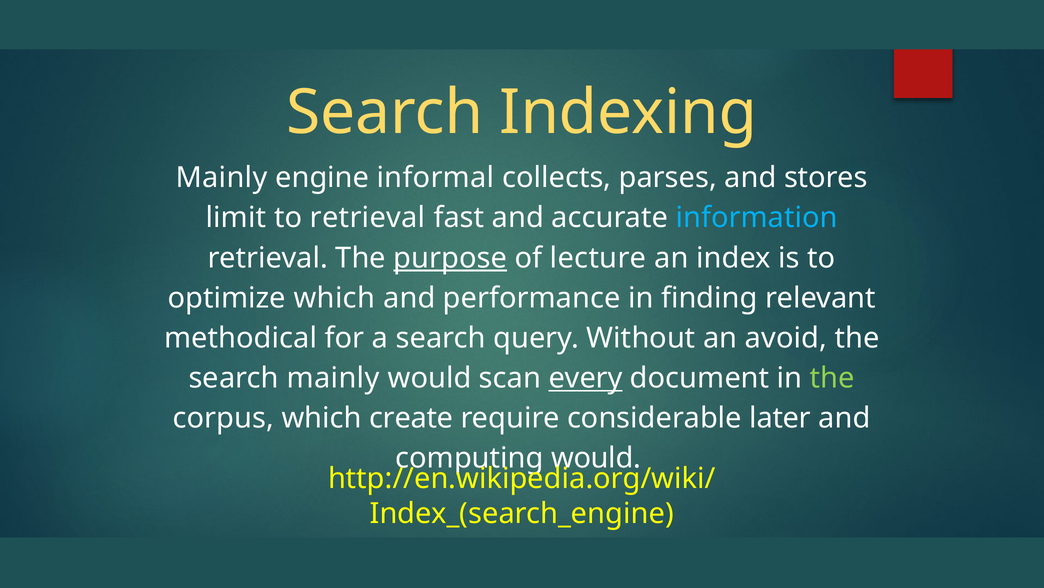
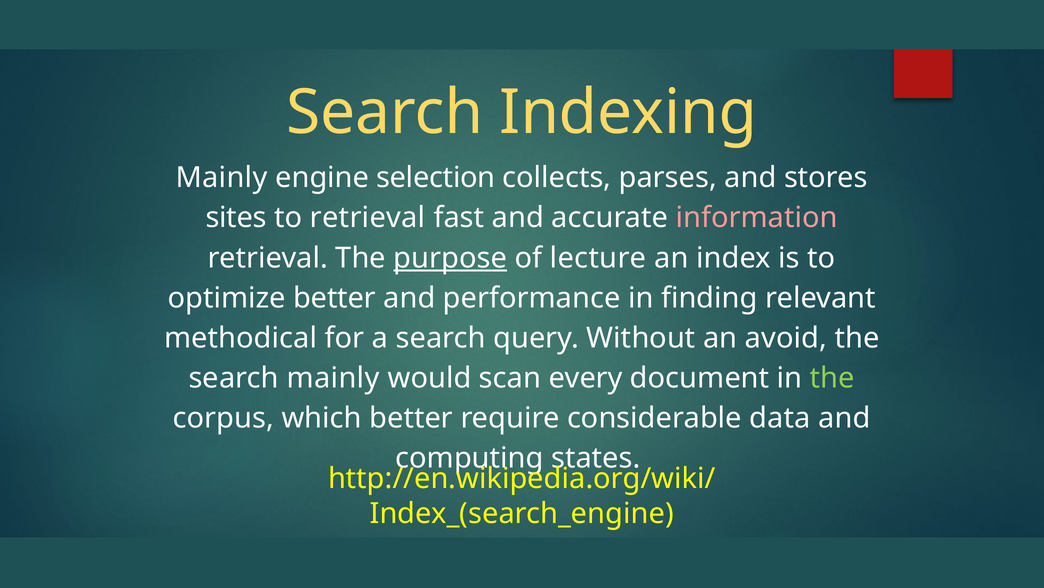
informal: informal -> selection
limit: limit -> sites
information colour: light blue -> pink
optimize which: which -> better
every underline: present -> none
which create: create -> better
later: later -> data
computing would: would -> states
